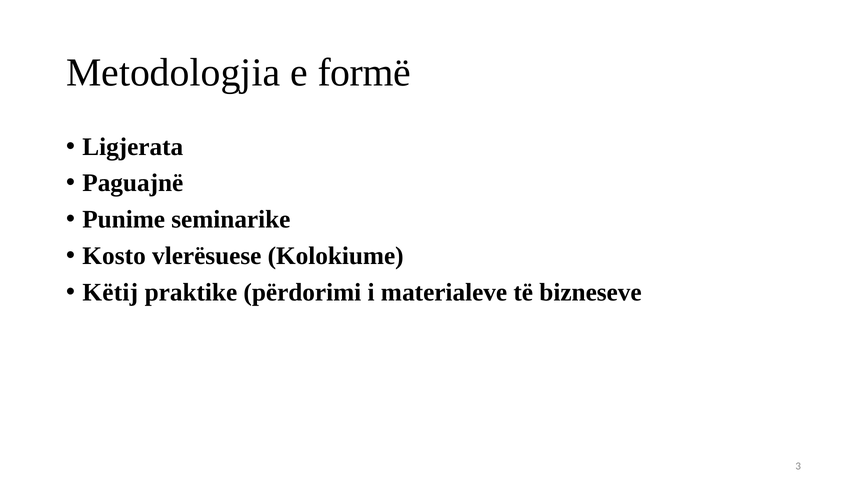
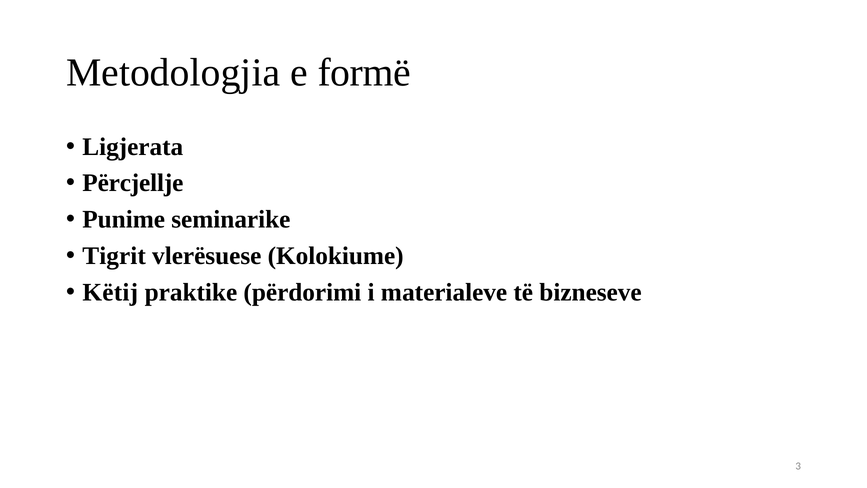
Paguajnë: Paguajnë -> Përcjellje
Kosto: Kosto -> Tigrit
